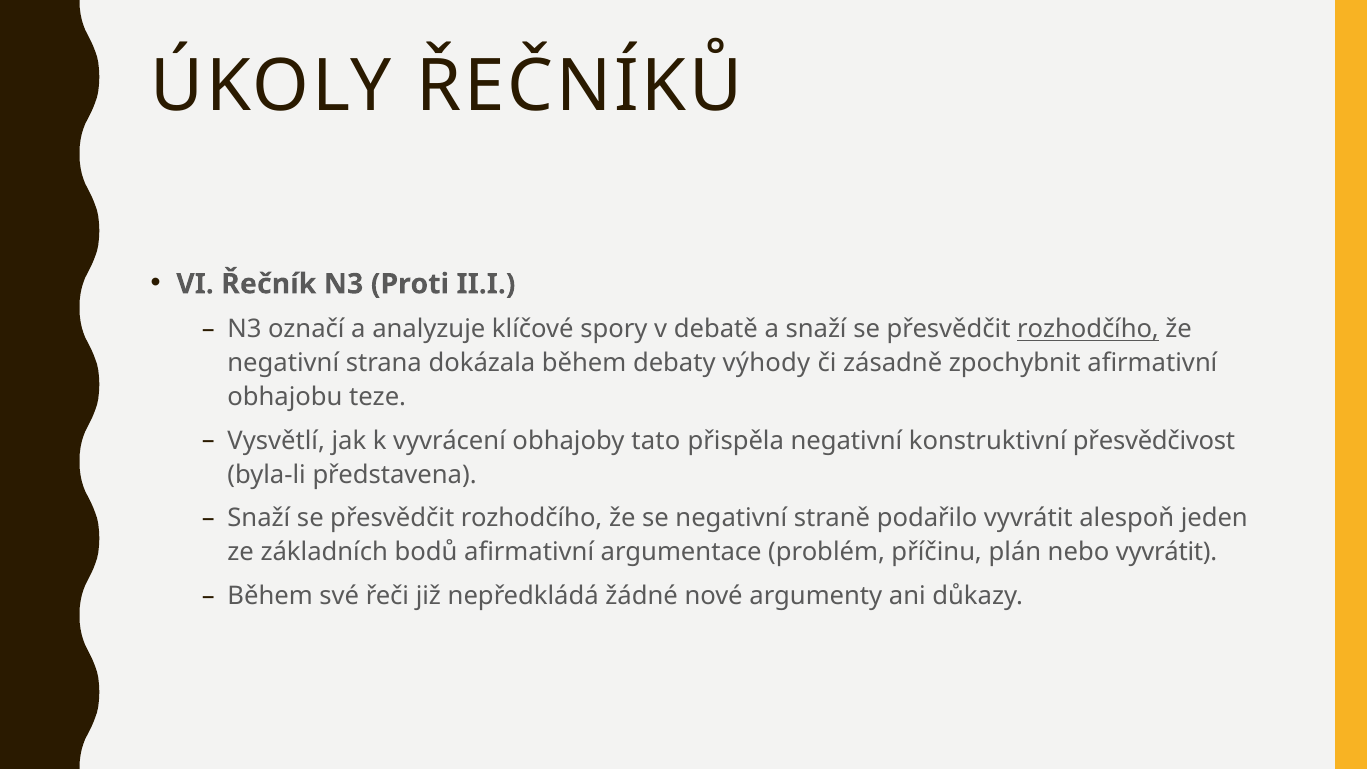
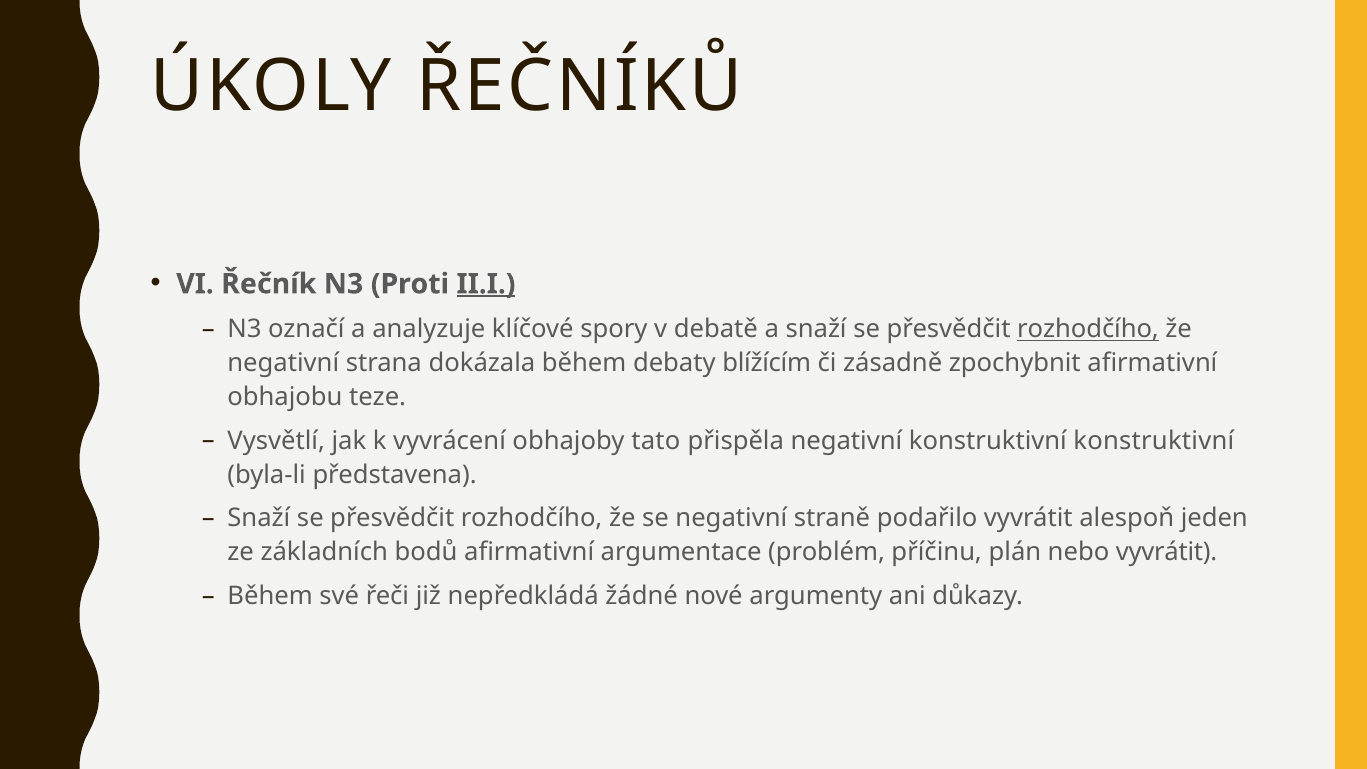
II.I underline: none -> present
výhody: výhody -> blížícím
konstruktivní přesvědčivost: přesvědčivost -> konstruktivní
